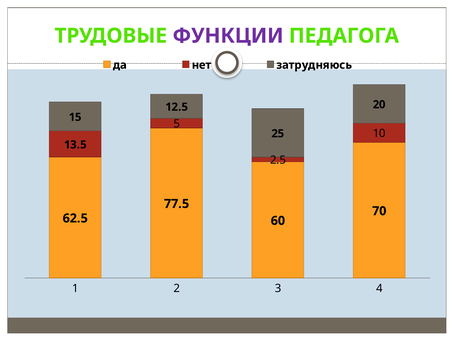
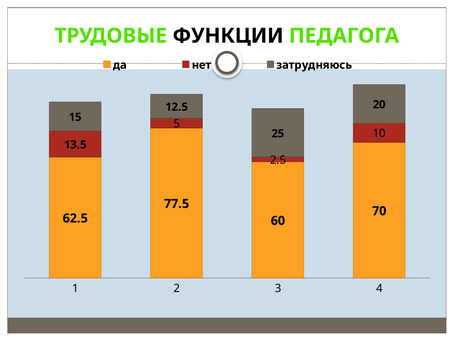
ФУНКЦИИ colour: purple -> black
